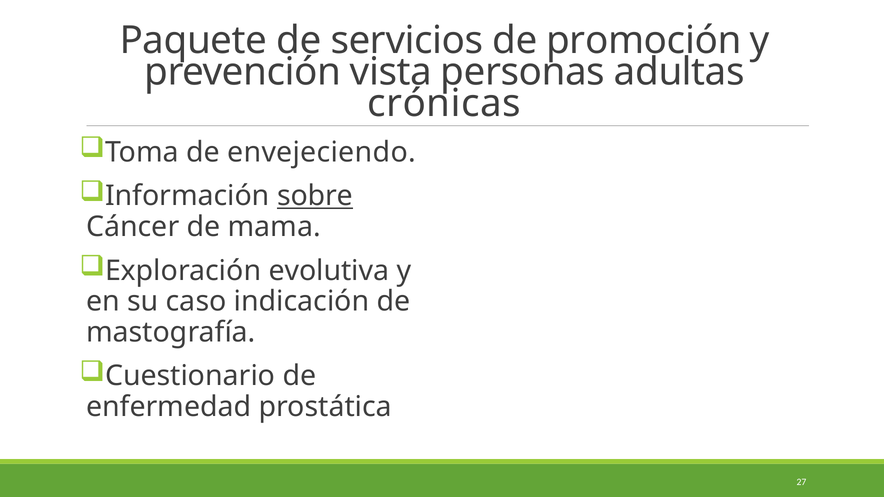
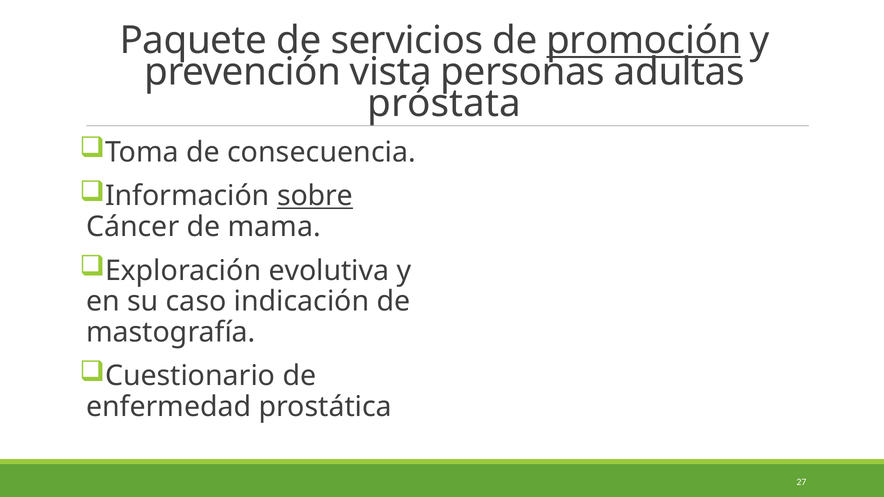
promoción underline: none -> present
crónicas: crónicas -> próstata
envejeciendo: envejeciendo -> consecuencia
